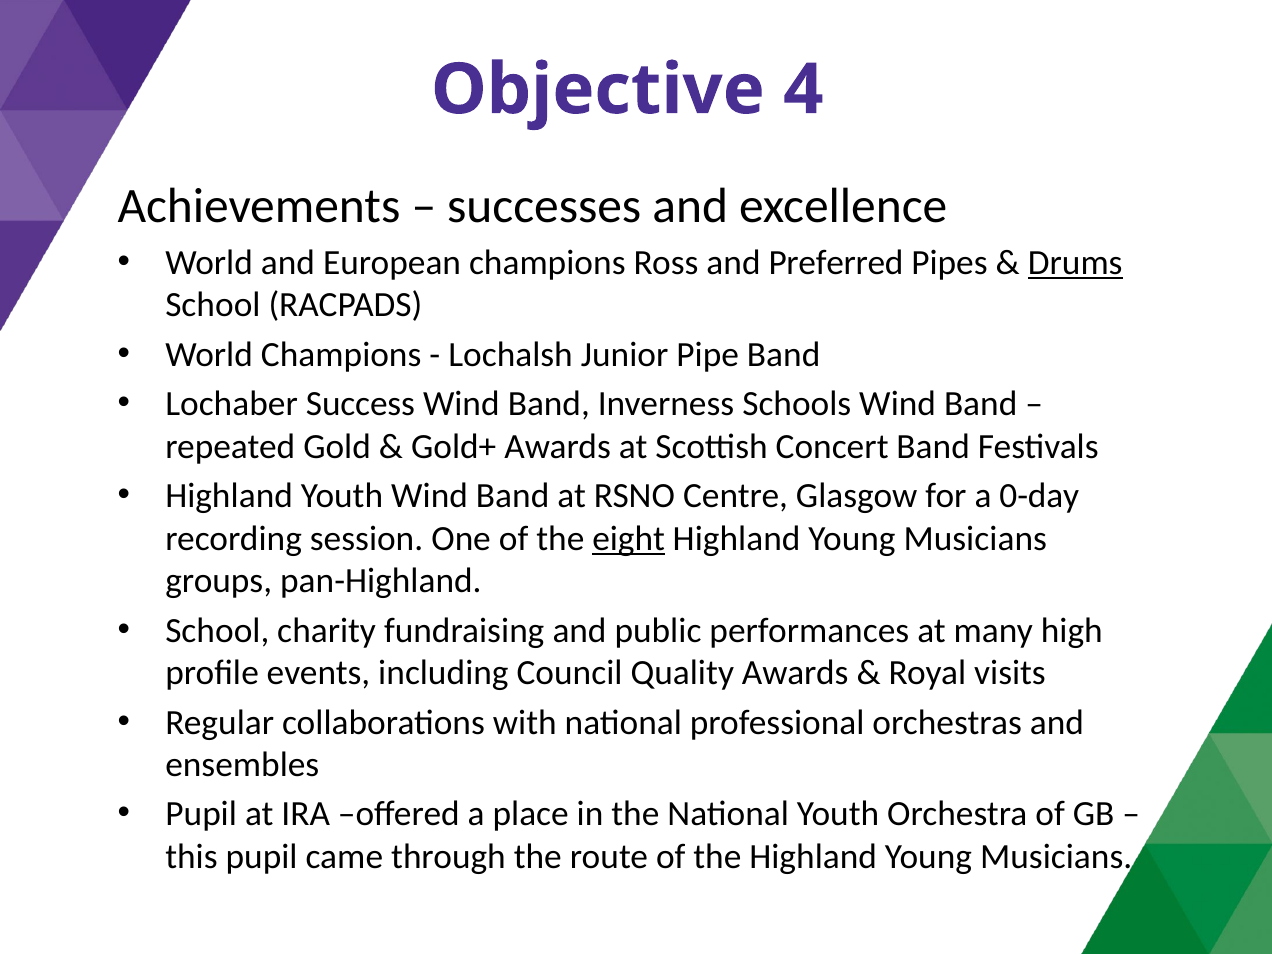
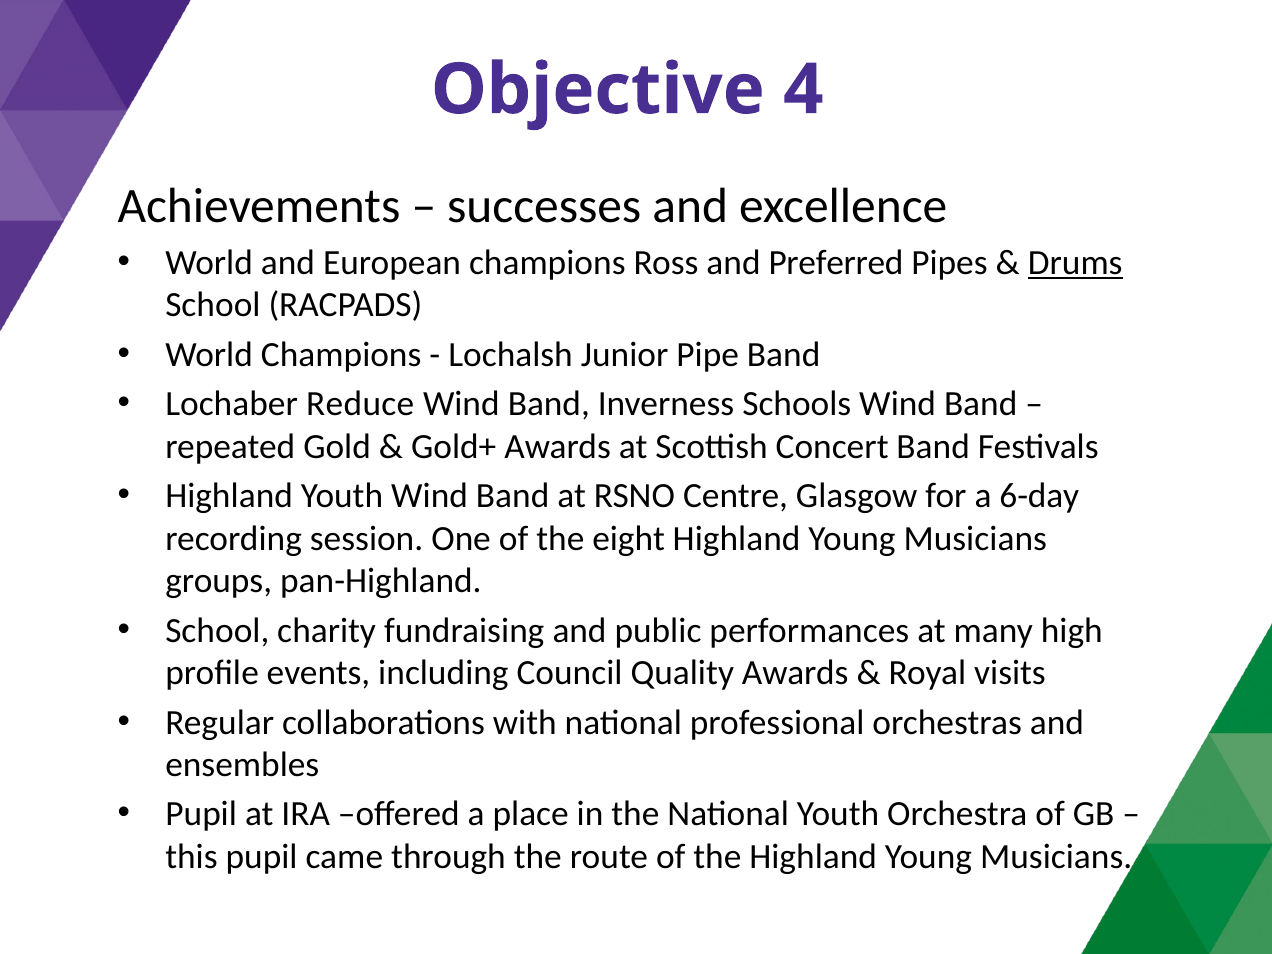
Success: Success -> Reduce
0-day: 0-day -> 6-day
eight underline: present -> none
